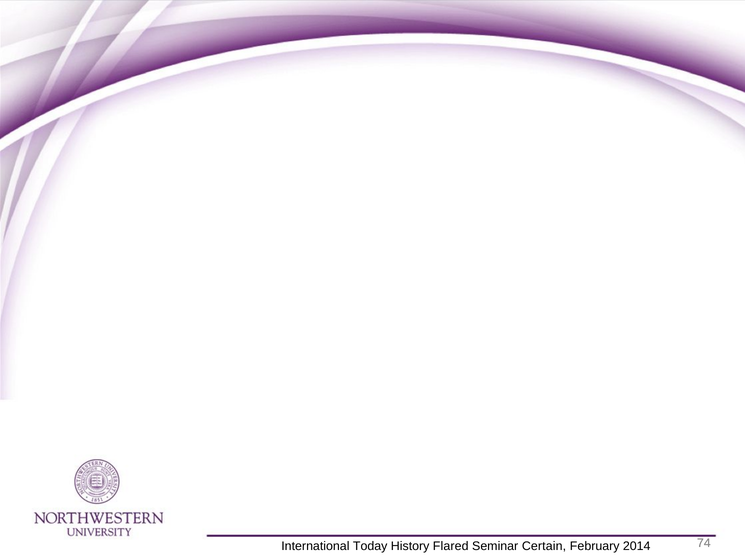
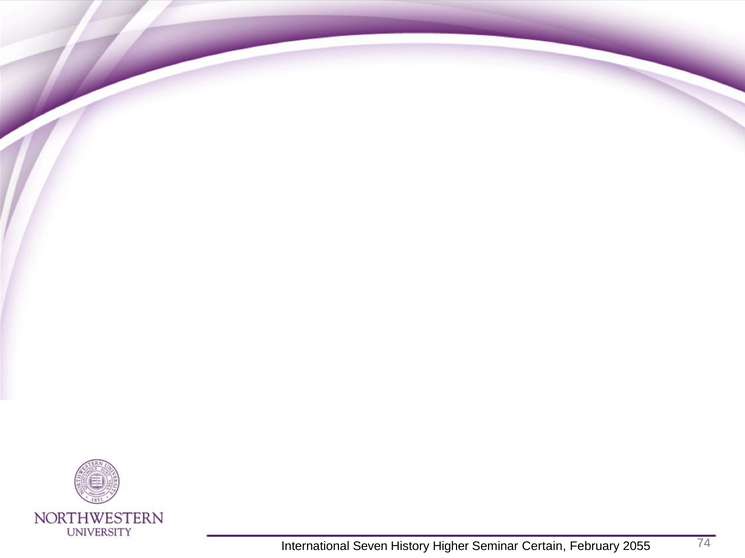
Today: Today -> Seven
Flared: Flared -> Higher
2014: 2014 -> 2055
